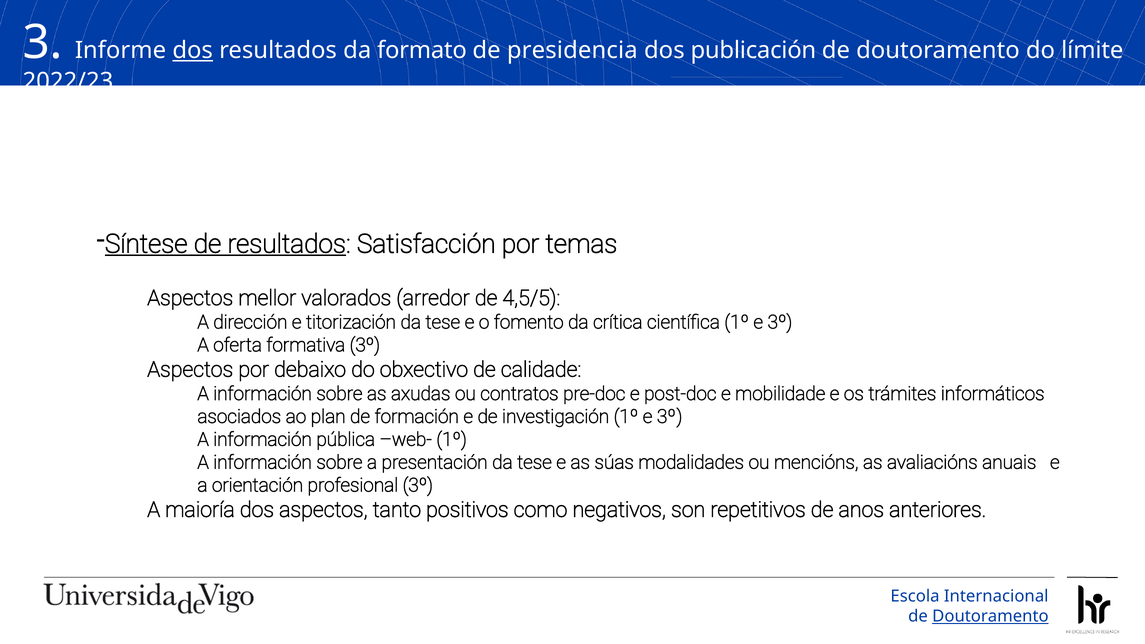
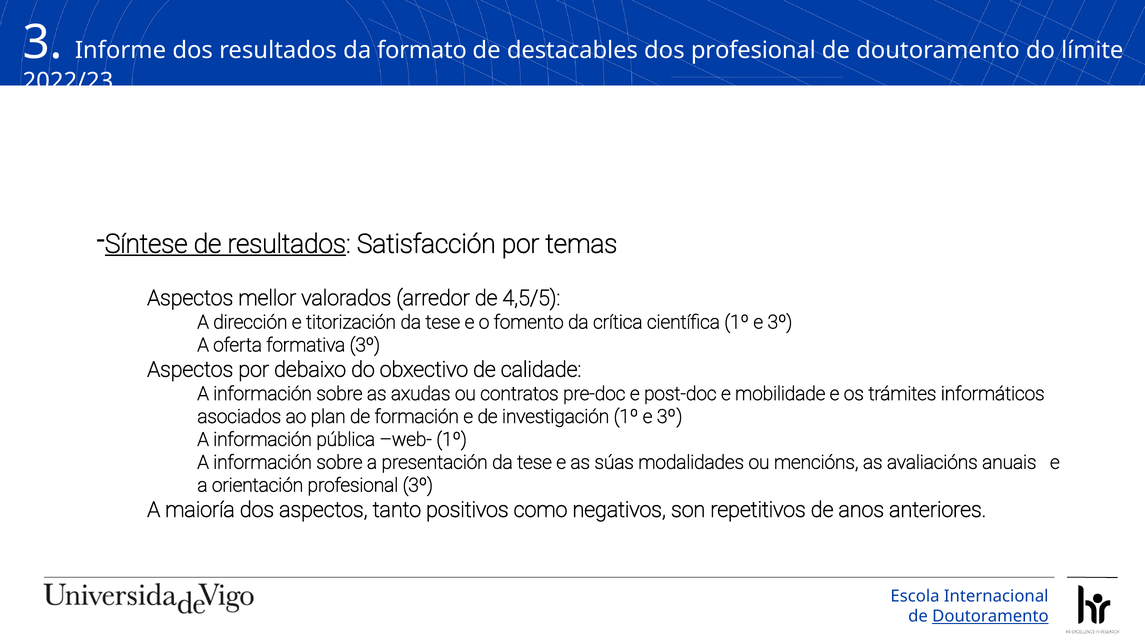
dos at (193, 51) underline: present -> none
presidencia: presidencia -> destacables
dos publicación: publicación -> profesional
